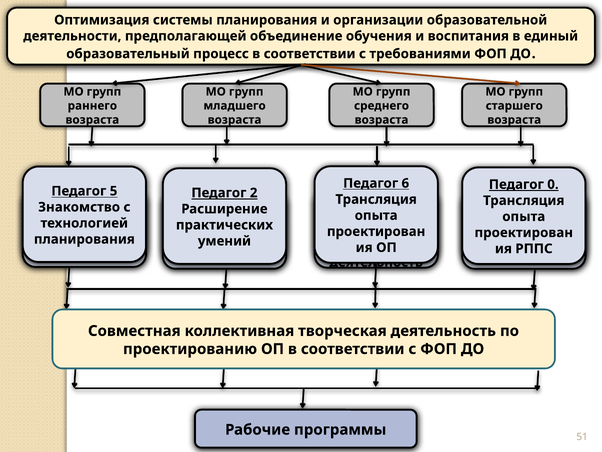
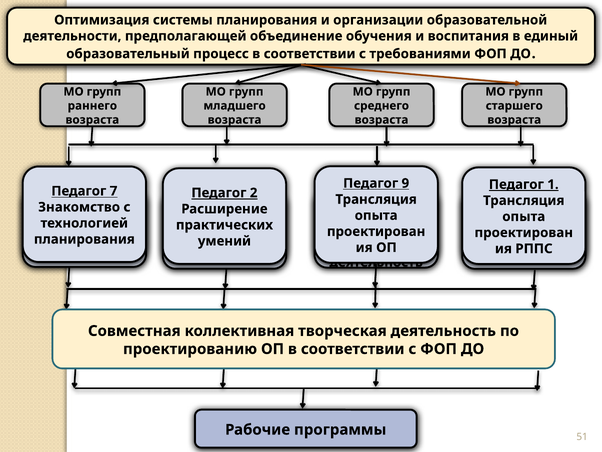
6: 6 -> 9
0 at (553, 184): 0 -> 1
5: 5 -> 7
